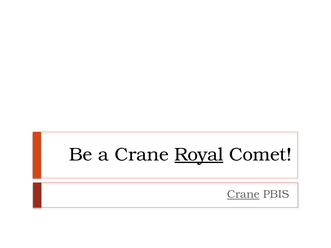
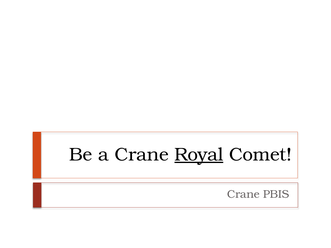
Crane at (243, 195) underline: present -> none
